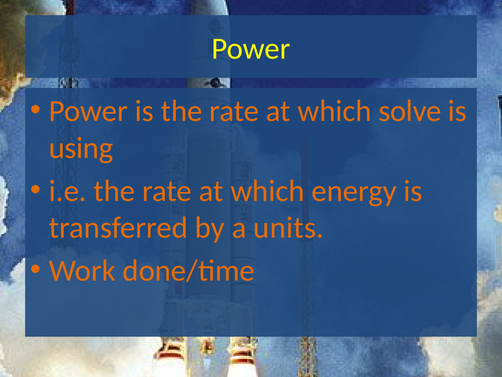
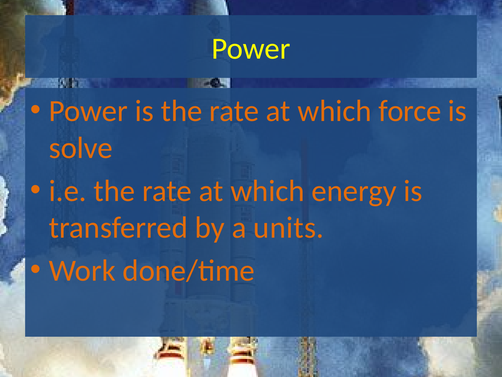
solve: solve -> force
using: using -> solve
